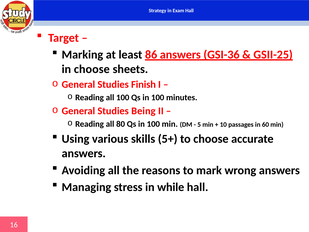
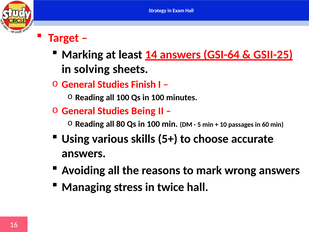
86: 86 -> 14
GSI-36: GSI-36 -> GSI-64
in choose: choose -> solving
while: while -> twice
